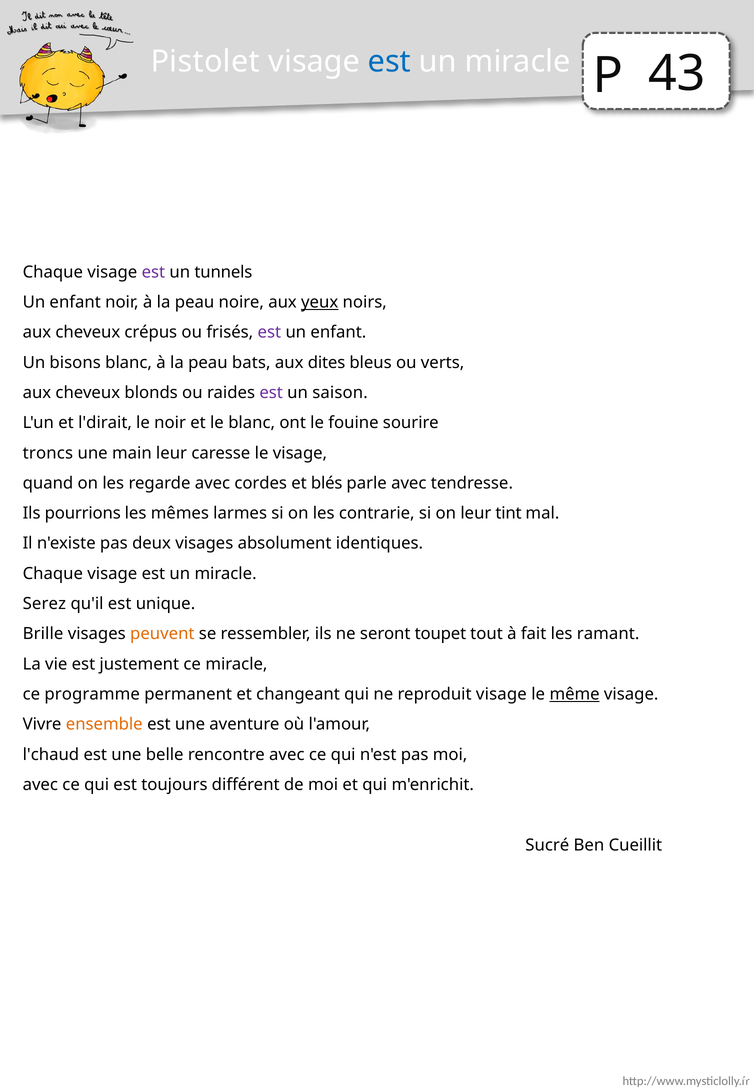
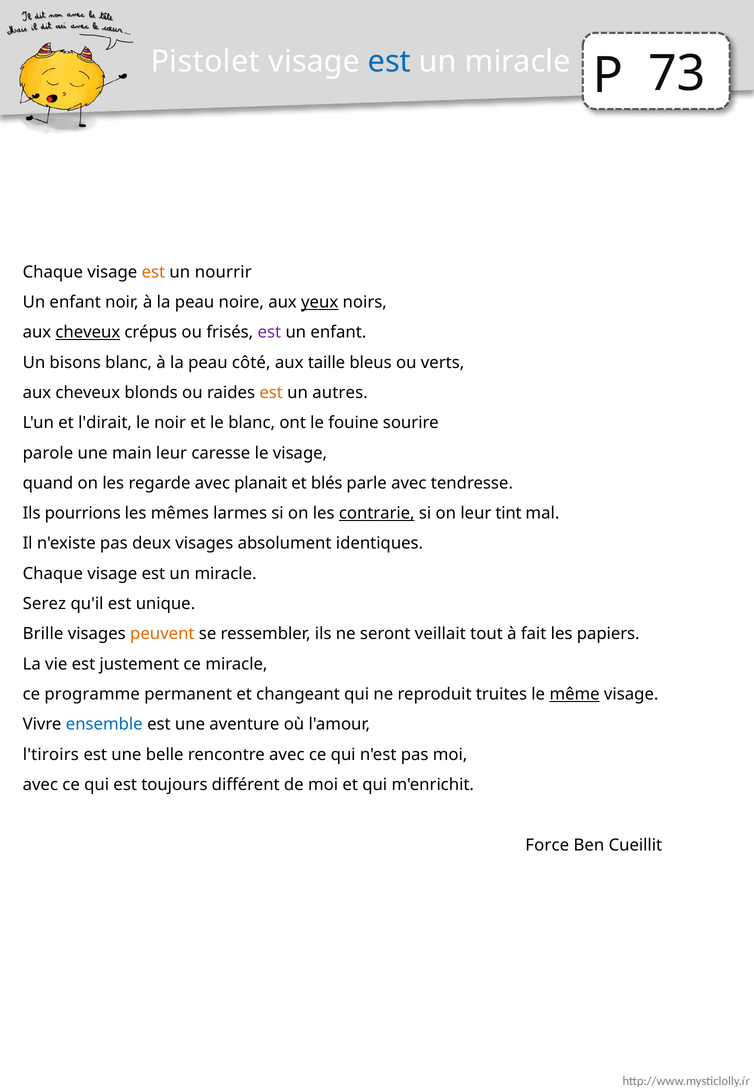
43: 43 -> 73
est at (153, 272) colour: purple -> orange
tunnels: tunnels -> nourrir
cheveux at (88, 332) underline: none -> present
bats: bats -> côté
dites: dites -> taille
est at (271, 393) colour: purple -> orange
saison: saison -> autres
troncs: troncs -> parole
cordes: cordes -> planait
contrarie underline: none -> present
toupet: toupet -> veillait
ramant: ramant -> papiers
reproduit visage: visage -> truites
ensemble colour: orange -> blue
l'chaud: l'chaud -> l'tiroirs
Sucré: Sucré -> Force
